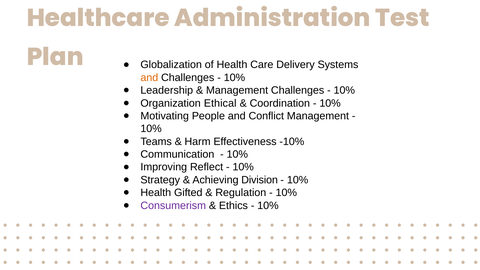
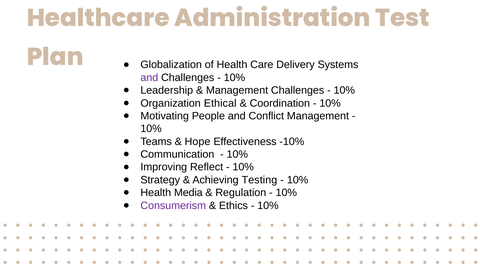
and at (149, 78) colour: orange -> purple
Harm: Harm -> Hope
Division: Division -> Testing
Gifted: Gifted -> Media
